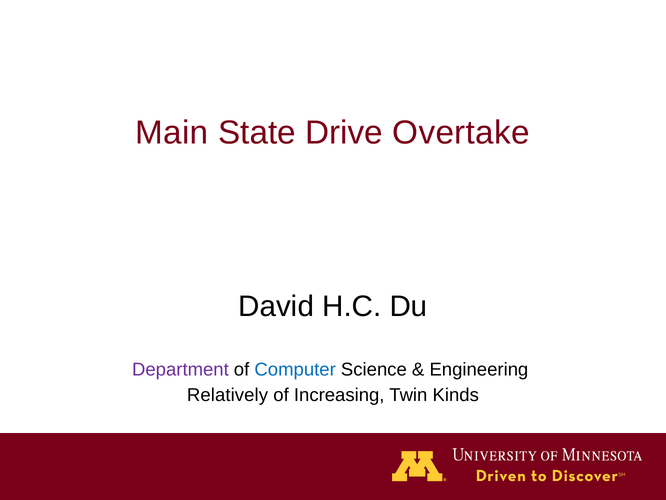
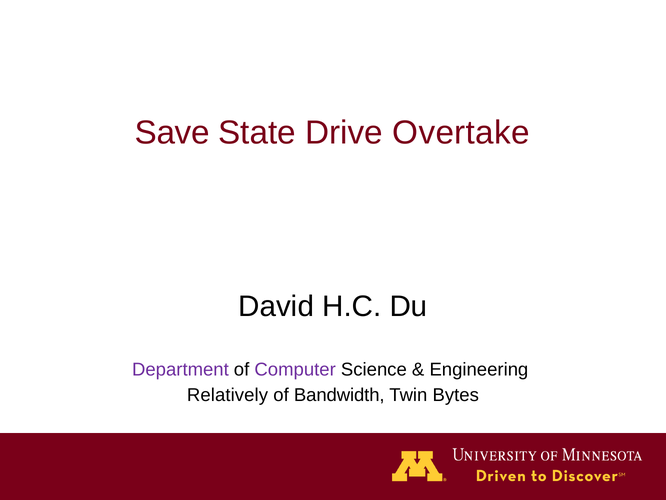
Main: Main -> Save
Computer colour: blue -> purple
Increasing: Increasing -> Bandwidth
Kinds: Kinds -> Bytes
